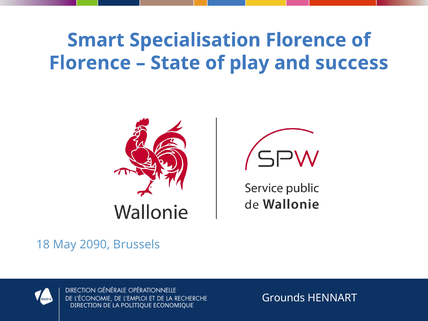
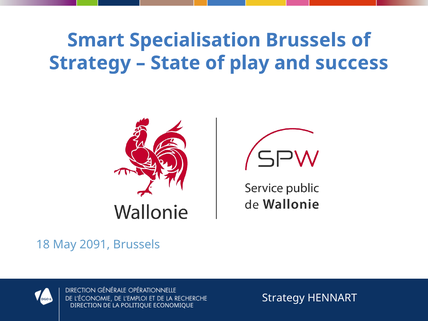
Specialisation Florence: Florence -> Brussels
Florence at (90, 63): Florence -> Strategy
2090: 2090 -> 2091
Grounds at (283, 298): Grounds -> Strategy
